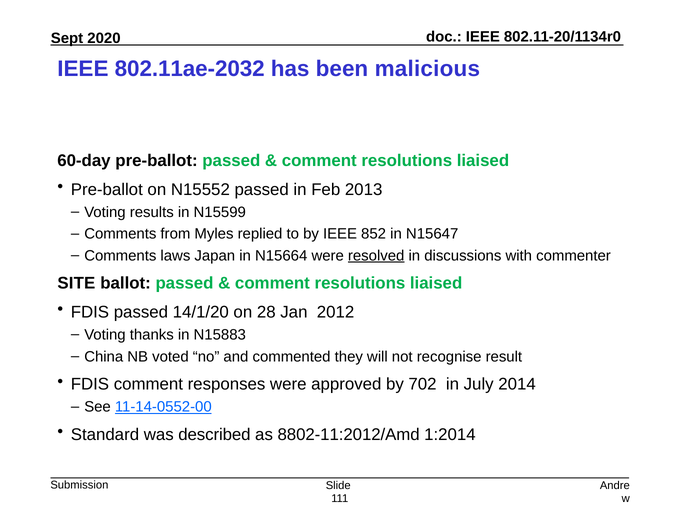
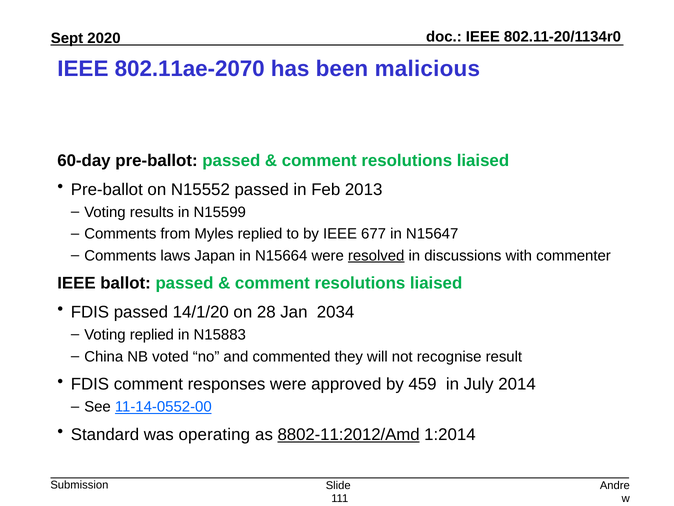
802.11ae-2032: 802.11ae-2032 -> 802.11ae-2070
852: 852 -> 677
SITE at (76, 283): SITE -> IEEE
2012: 2012 -> 2034
Voting thanks: thanks -> replied
702: 702 -> 459
described: described -> operating
8802-11:2012/Amd underline: none -> present
